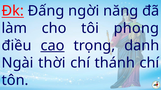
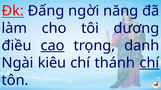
phong: phong -> dương
thời: thời -> kiêu
chí at (149, 63) underline: none -> present
